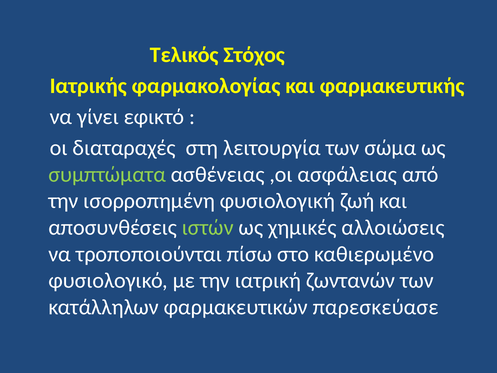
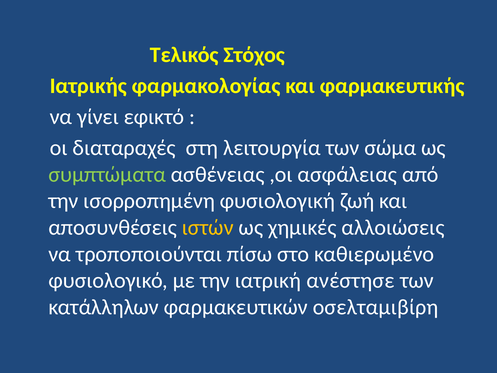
ιστών colour: light green -> yellow
ζωντανών: ζωντανών -> ανέστησε
παρεσκεύασε: παρεσκεύασε -> οσελταμιβίρη
